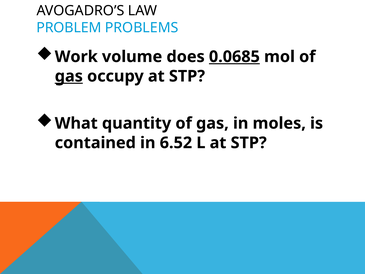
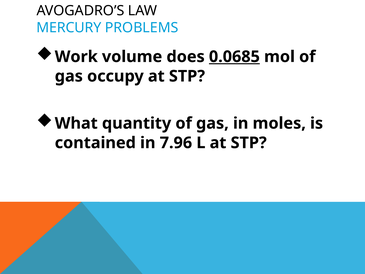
PROBLEM: PROBLEM -> MERCURY
gas at (69, 76) underline: present -> none
6.52: 6.52 -> 7.96
